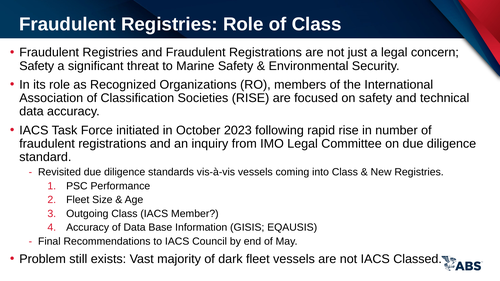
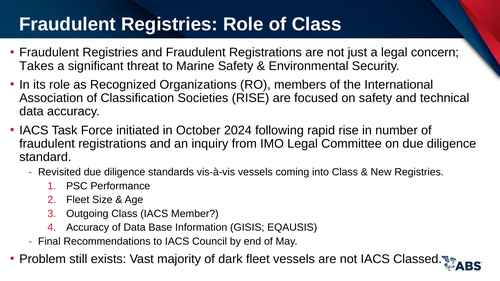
Safety at (37, 66): Safety -> Takes
2023: 2023 -> 2024
